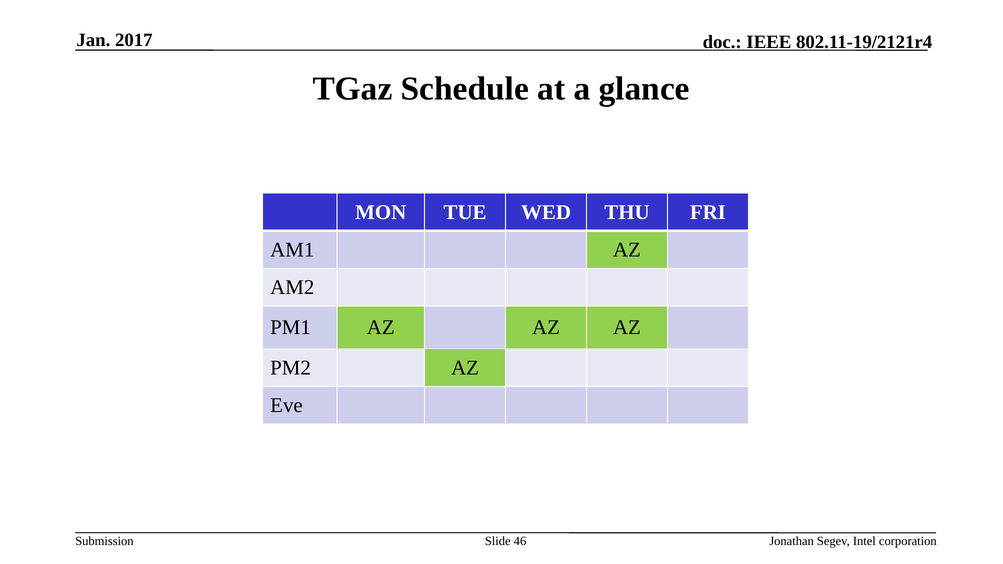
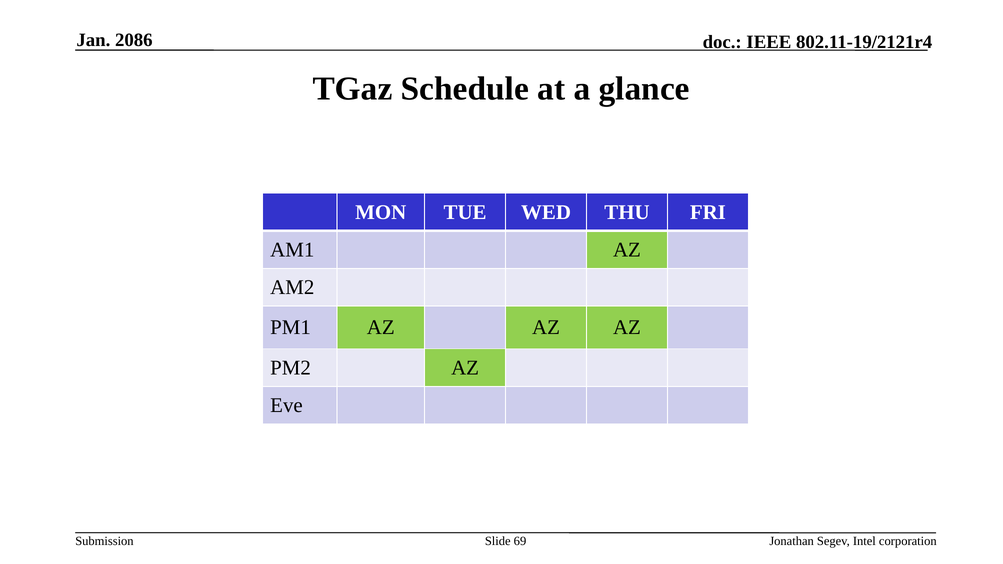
2017: 2017 -> 2086
46: 46 -> 69
